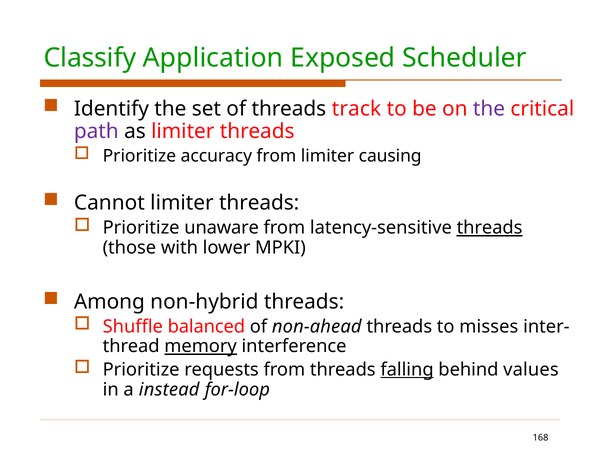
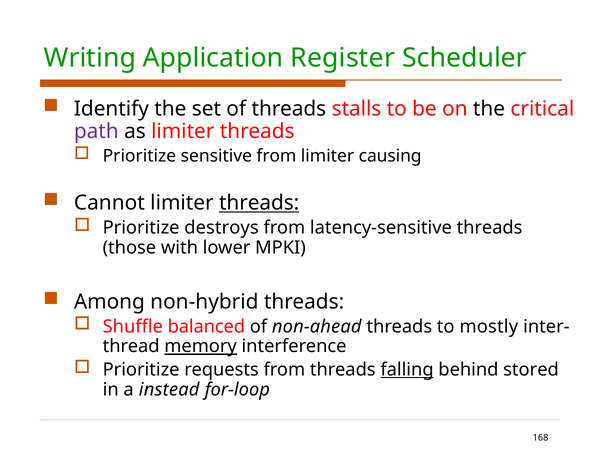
Classify: Classify -> Writing
Exposed: Exposed -> Register
track: track -> stalls
the at (489, 109) colour: purple -> black
accuracy: accuracy -> sensitive
threads at (259, 203) underline: none -> present
unaware: unaware -> destroys
threads at (490, 228) underline: present -> none
misses: misses -> mostly
values: values -> stored
